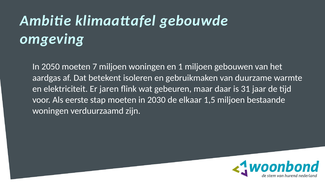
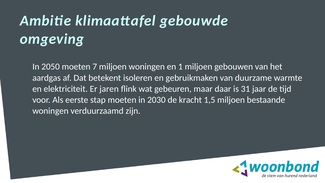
elkaar: elkaar -> kracht
